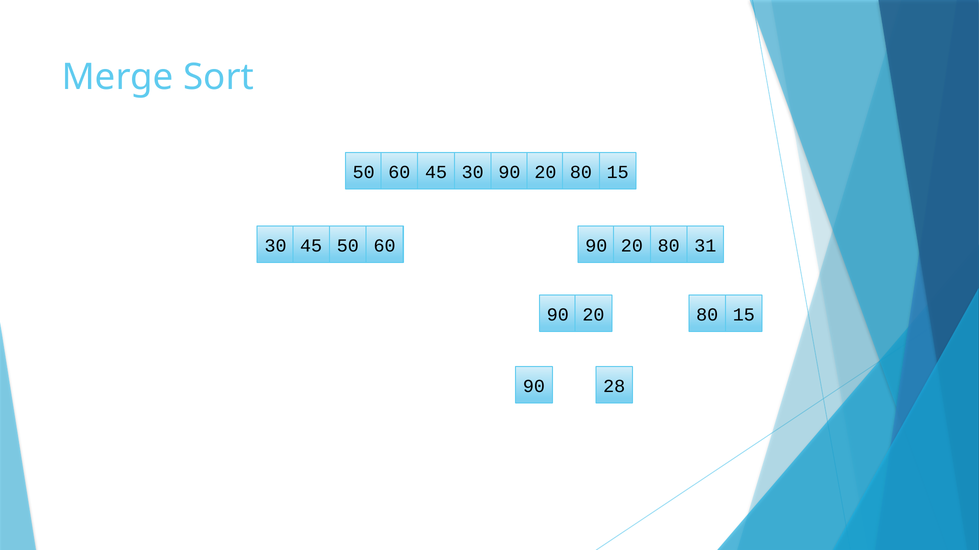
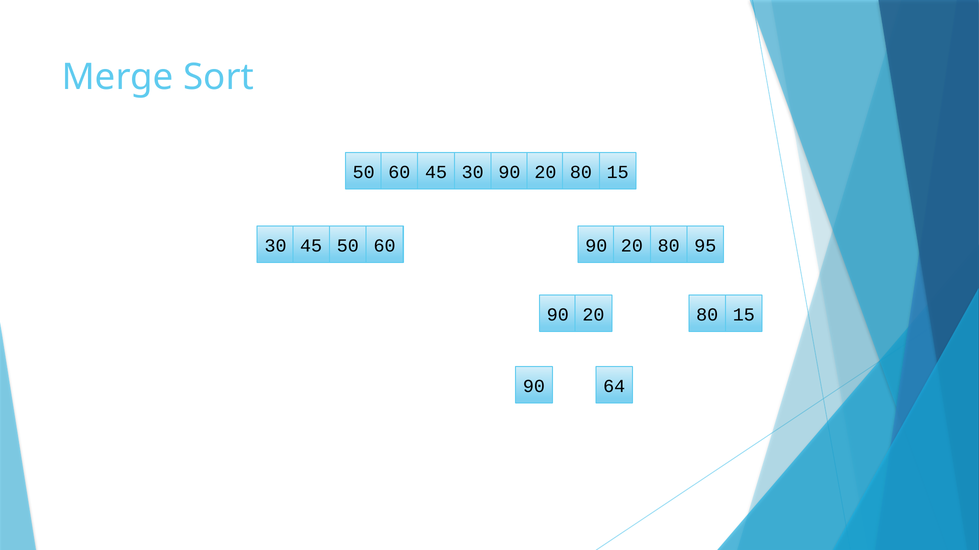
31: 31 -> 95
28: 28 -> 64
